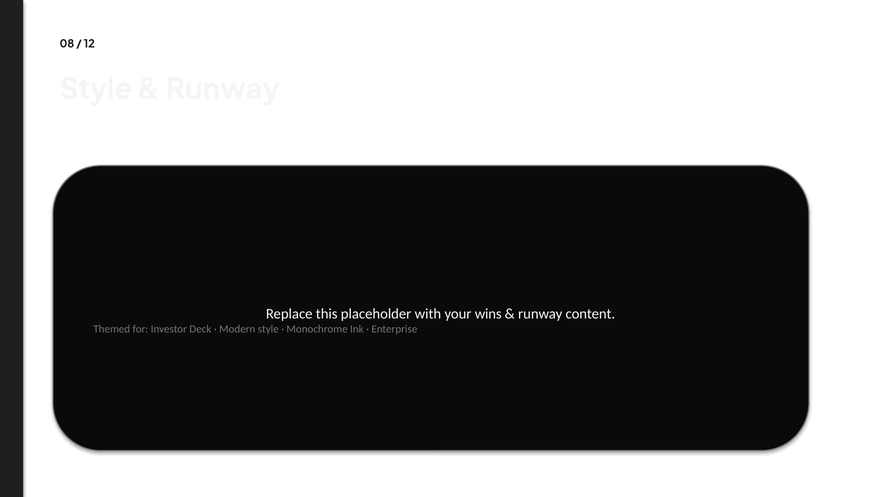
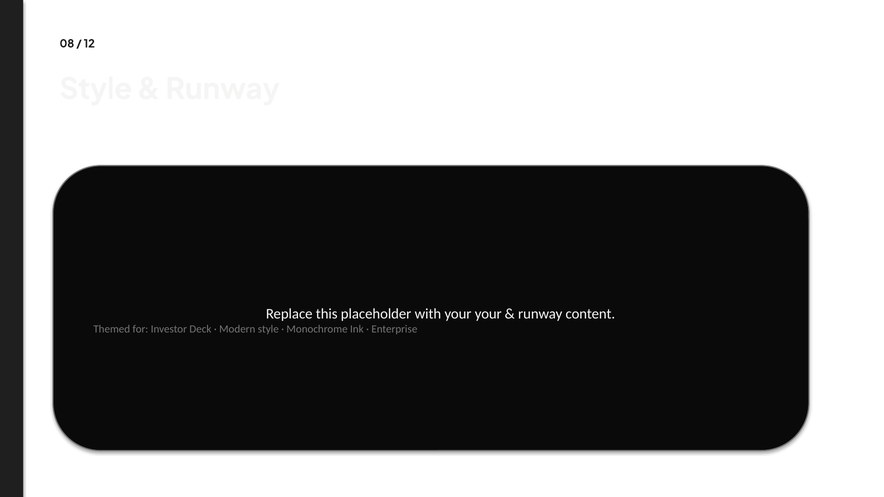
your wins: wins -> your
